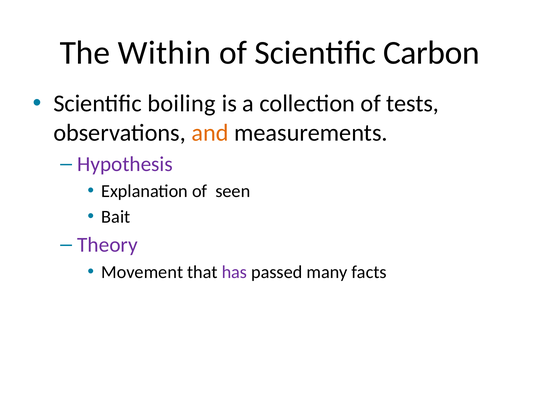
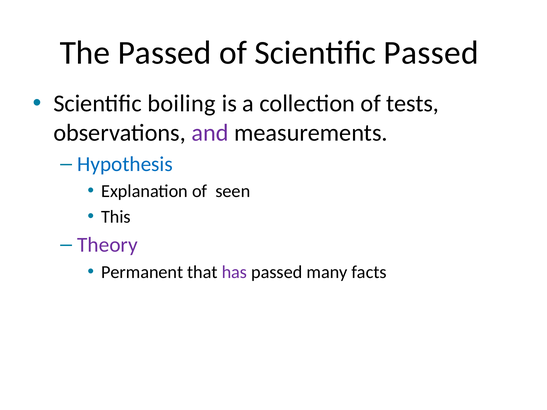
The Within: Within -> Passed
Scientific Carbon: Carbon -> Passed
and colour: orange -> purple
Hypothesis colour: purple -> blue
Bait: Bait -> This
Movement: Movement -> Permanent
